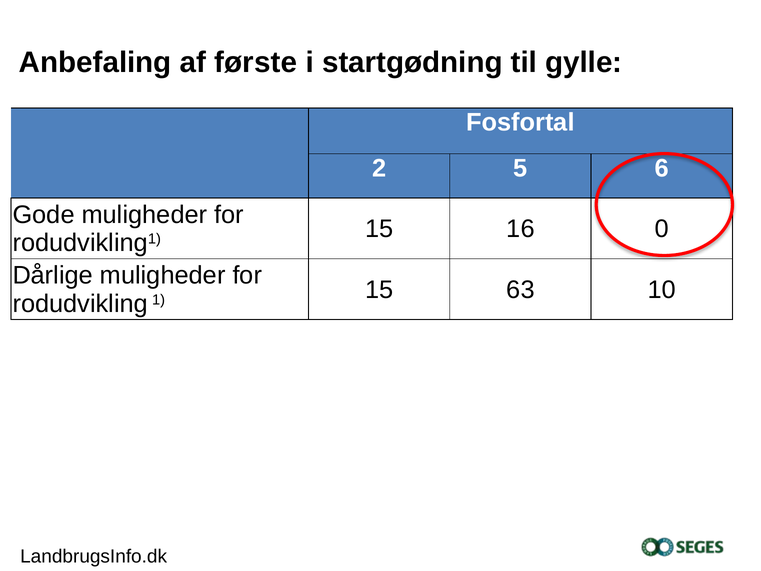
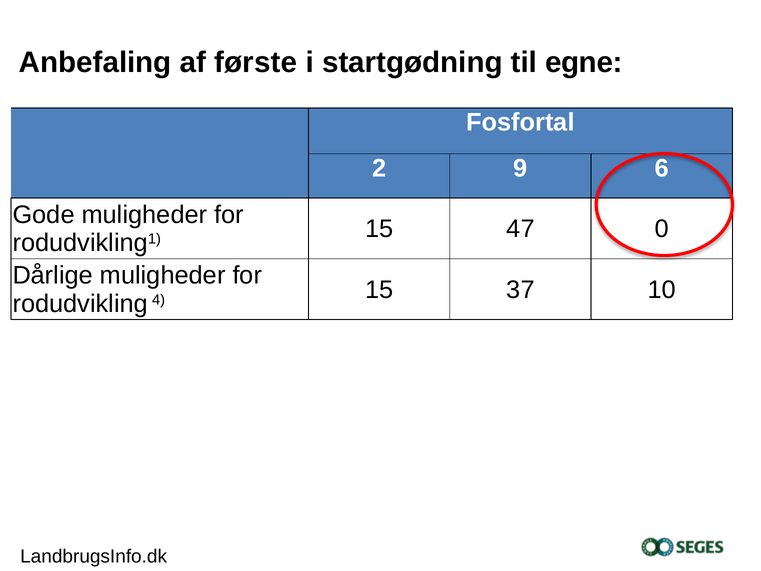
gylle: gylle -> egne
5: 5 -> 9
16: 16 -> 47
1: 1 -> 4
63: 63 -> 37
